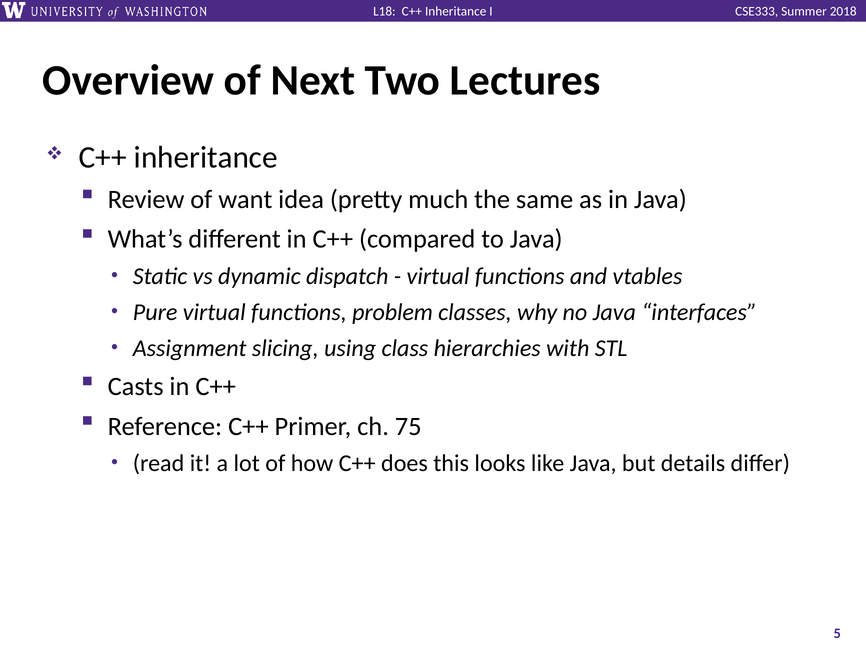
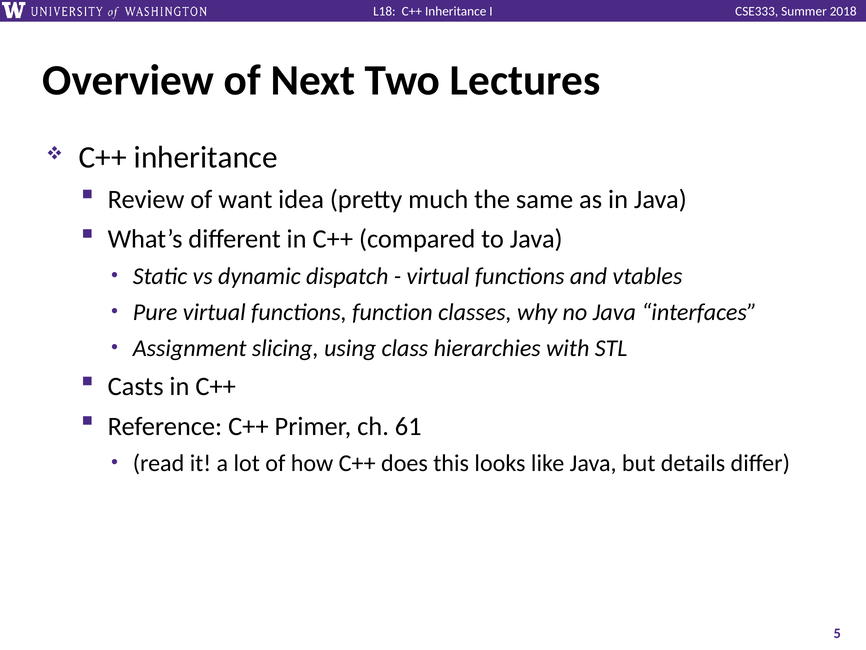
problem: problem -> function
75: 75 -> 61
